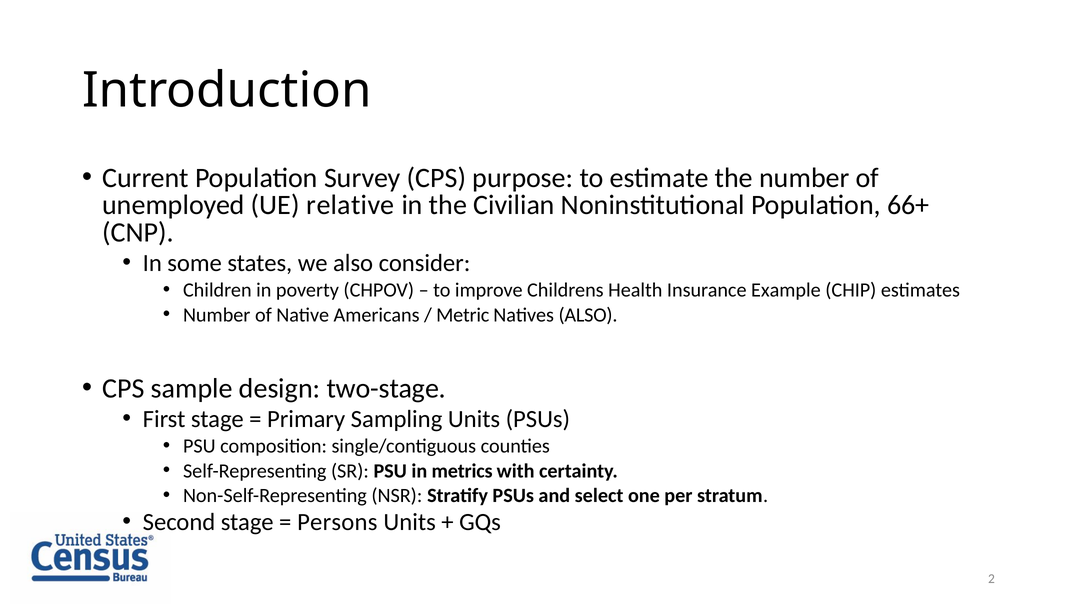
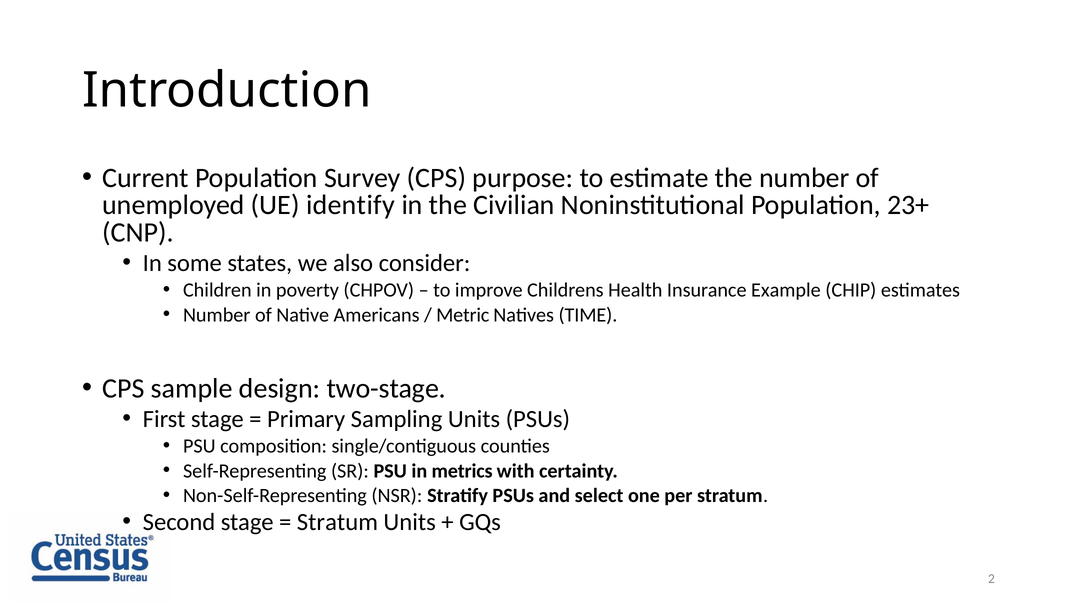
relative: relative -> identify
66+: 66+ -> 23+
Natives ALSO: ALSO -> TIME
Persons at (337, 522): Persons -> Stratum
